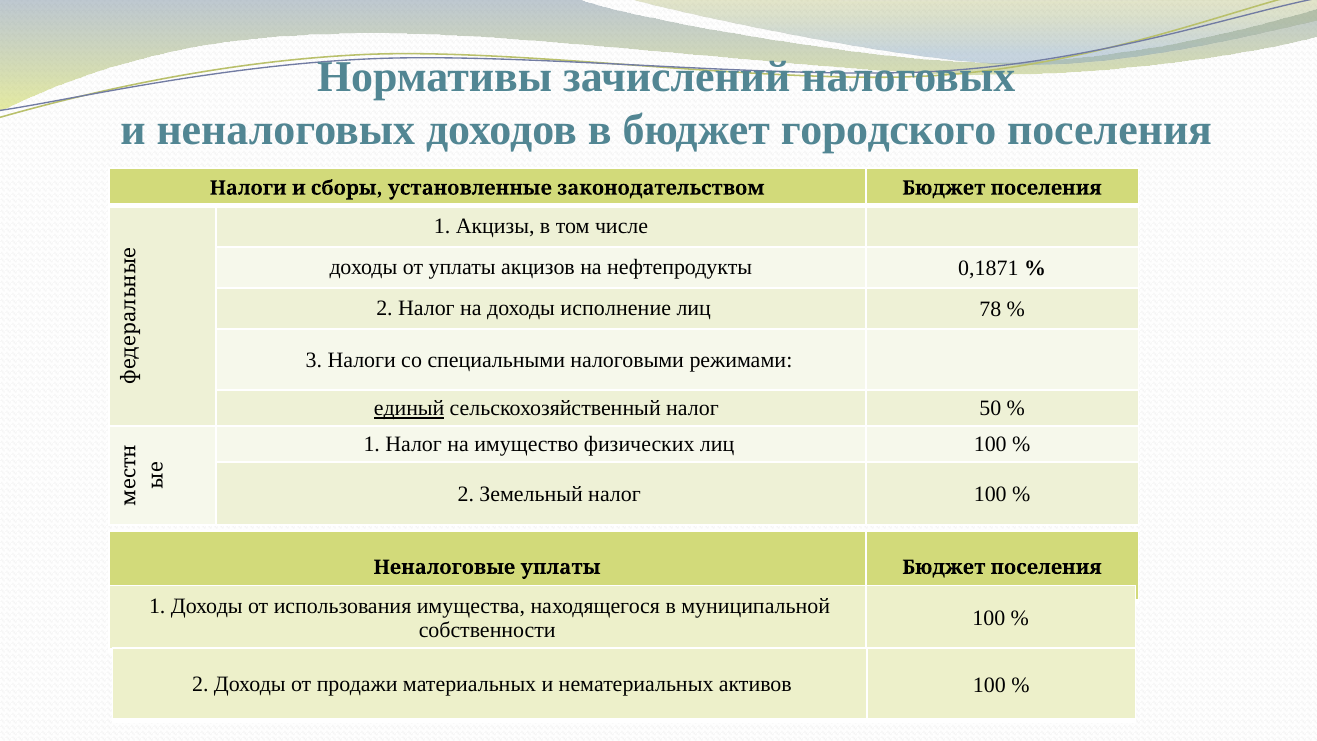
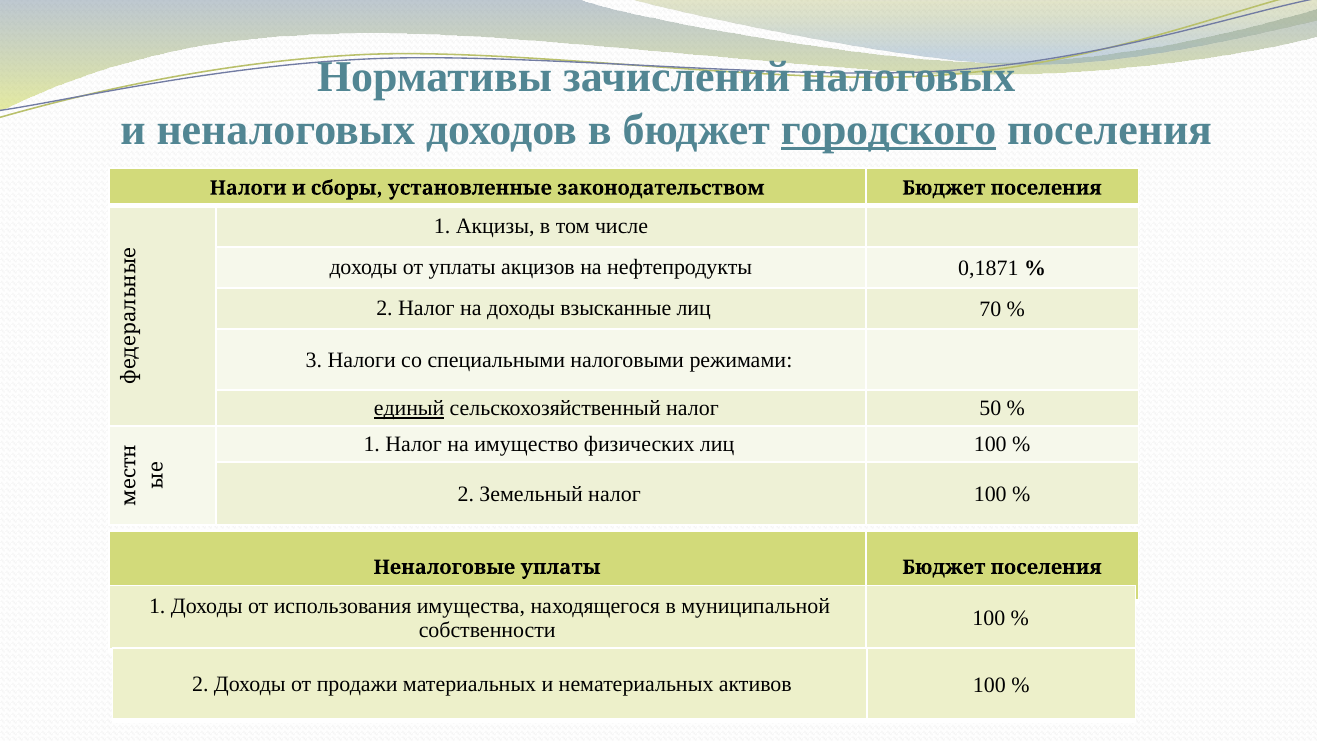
городского underline: none -> present
исполнение: исполнение -> взысканные
78: 78 -> 70
